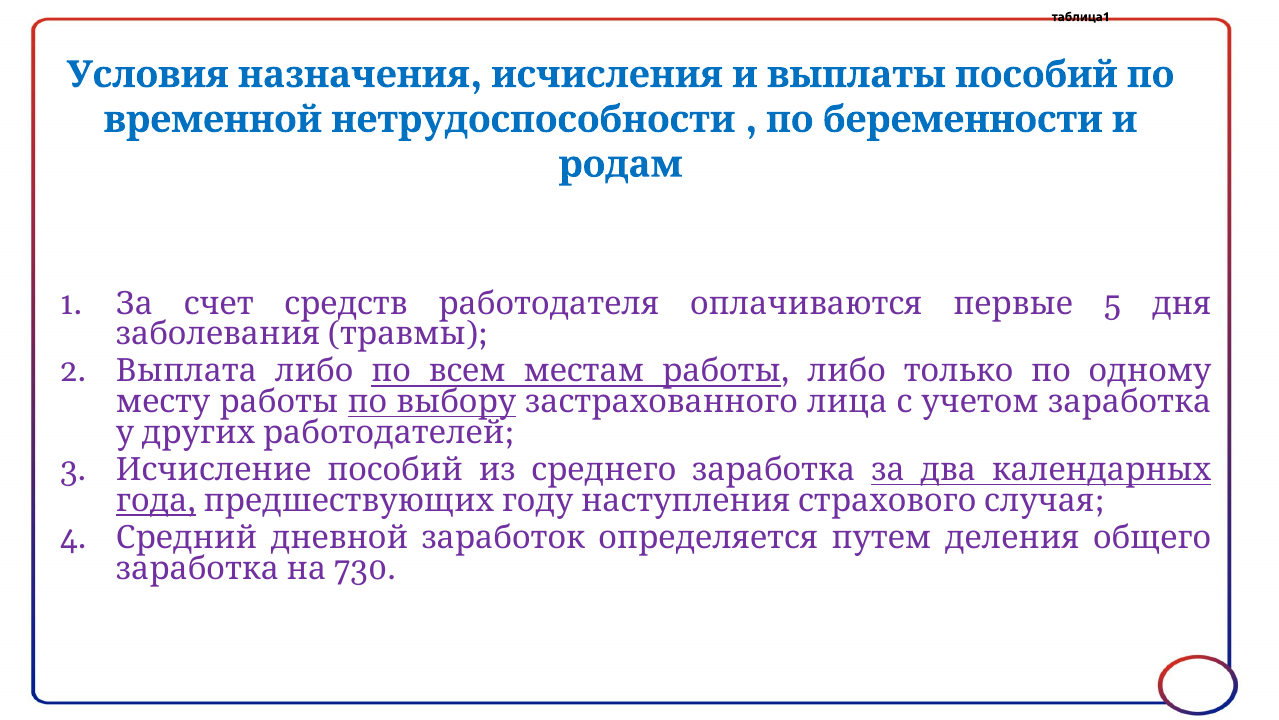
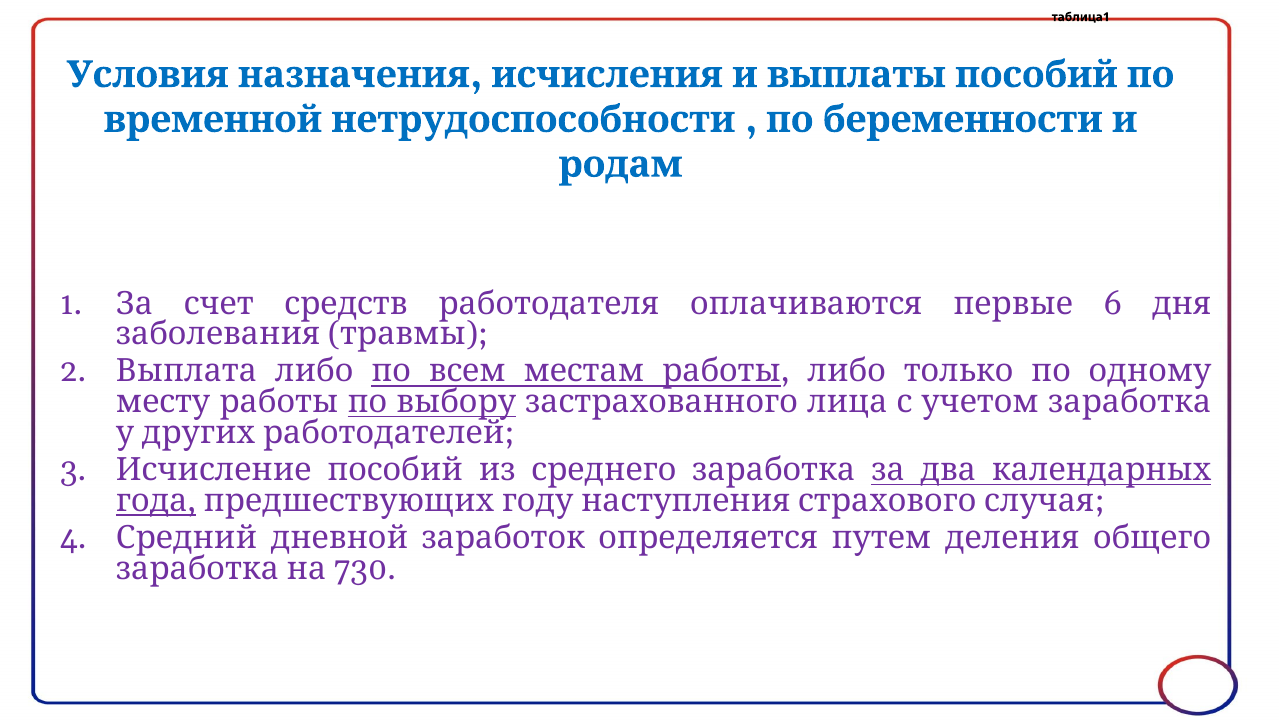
5: 5 -> 6
